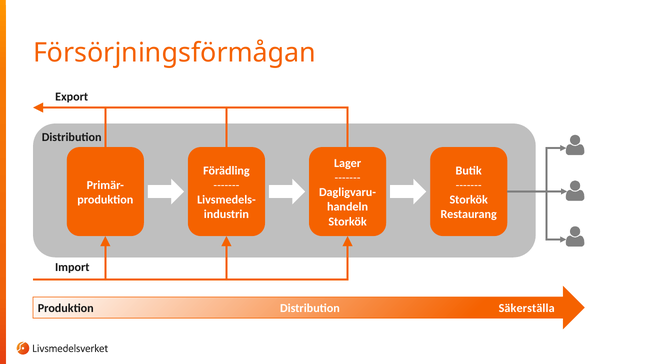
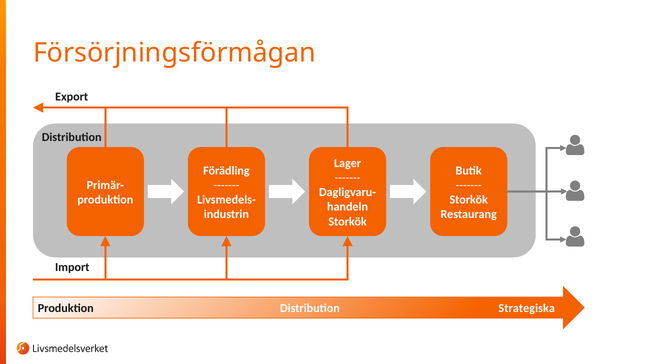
Säkerställa: Säkerställa -> Strategiska
